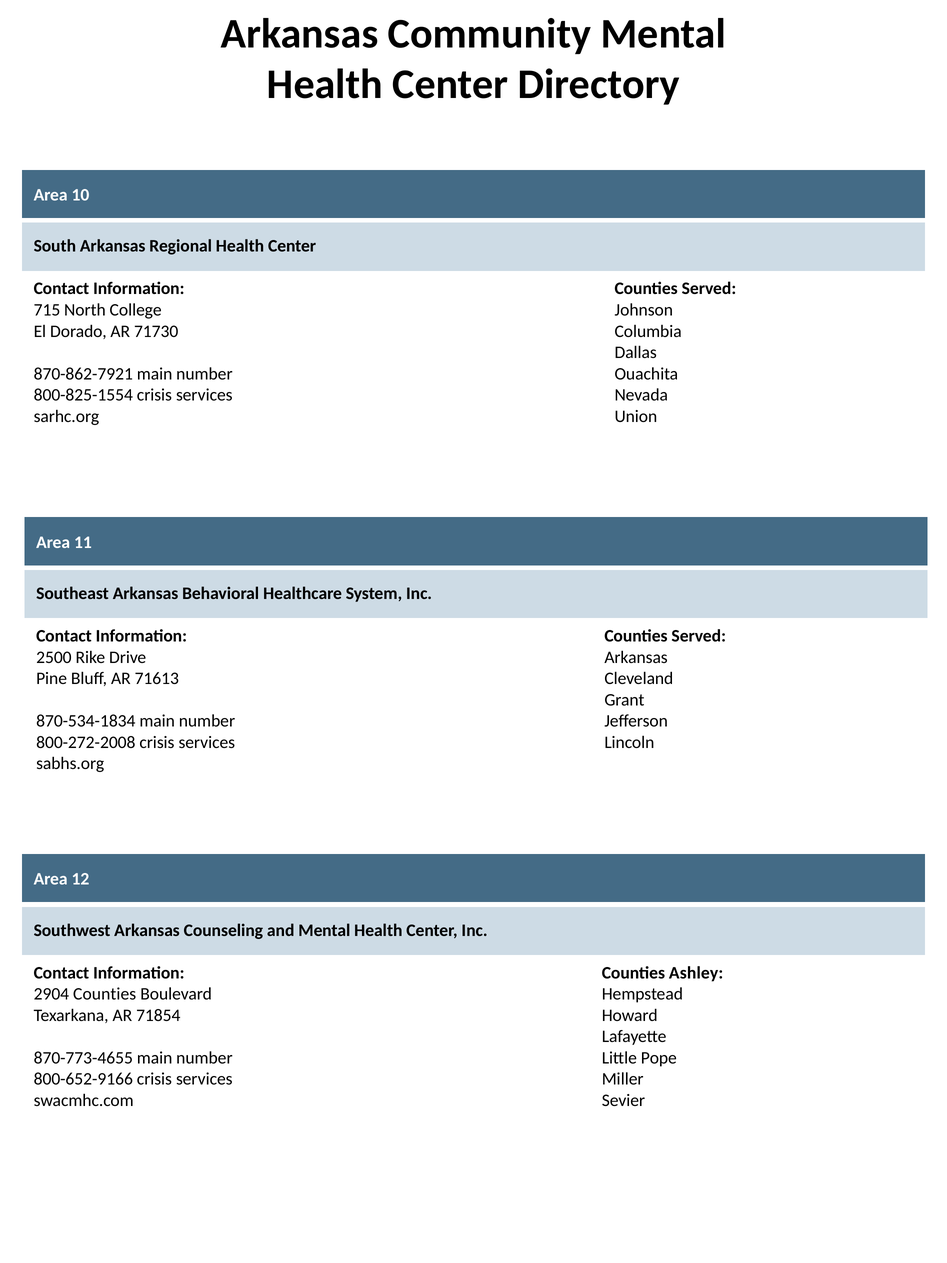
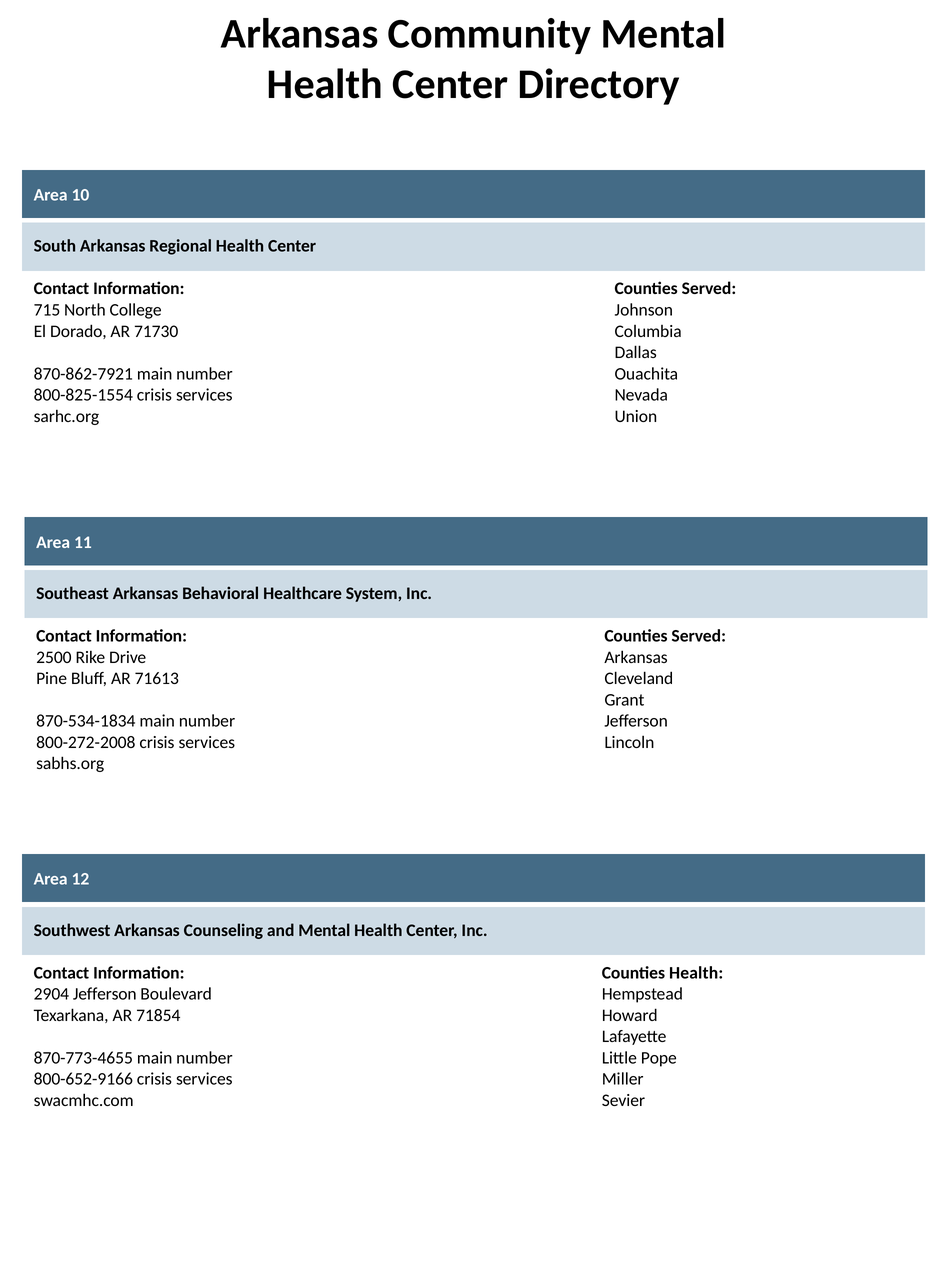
Counties Ashley: Ashley -> Health
2904 Counties: Counties -> Jefferson
